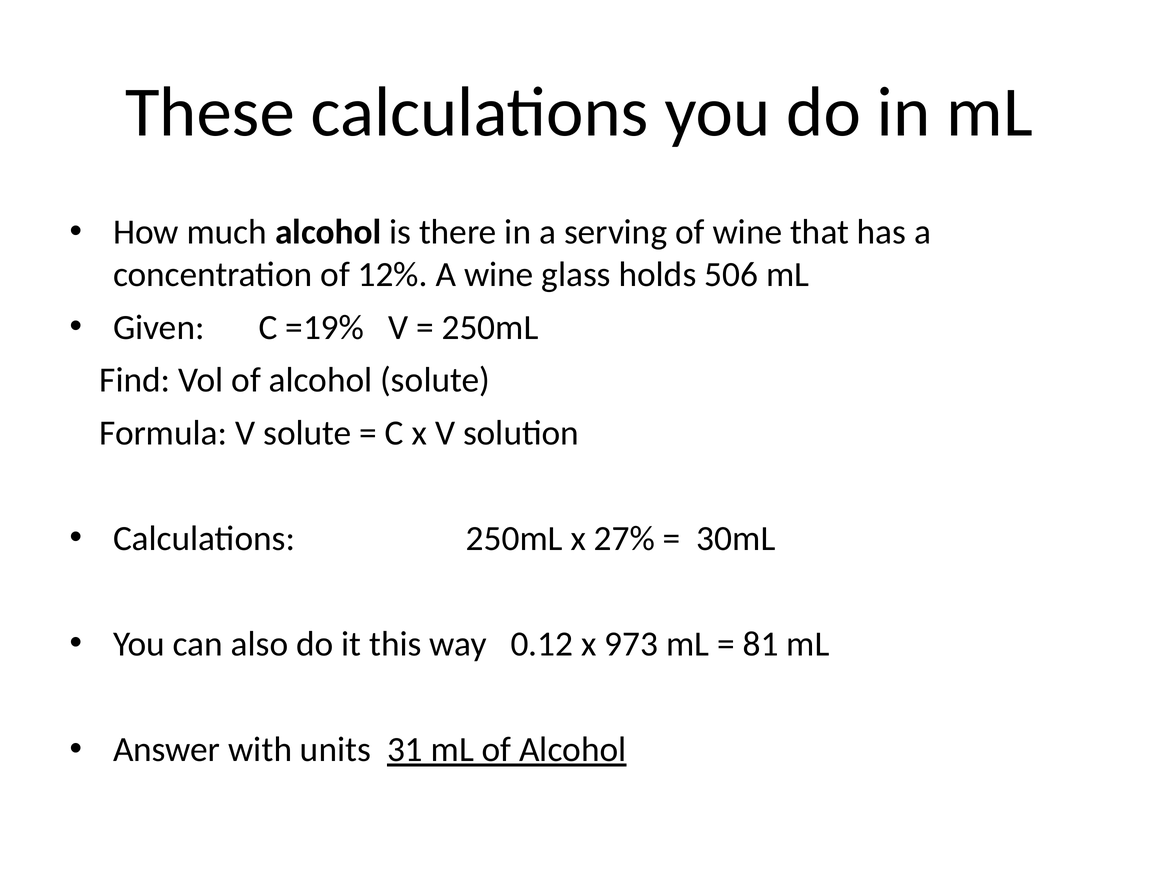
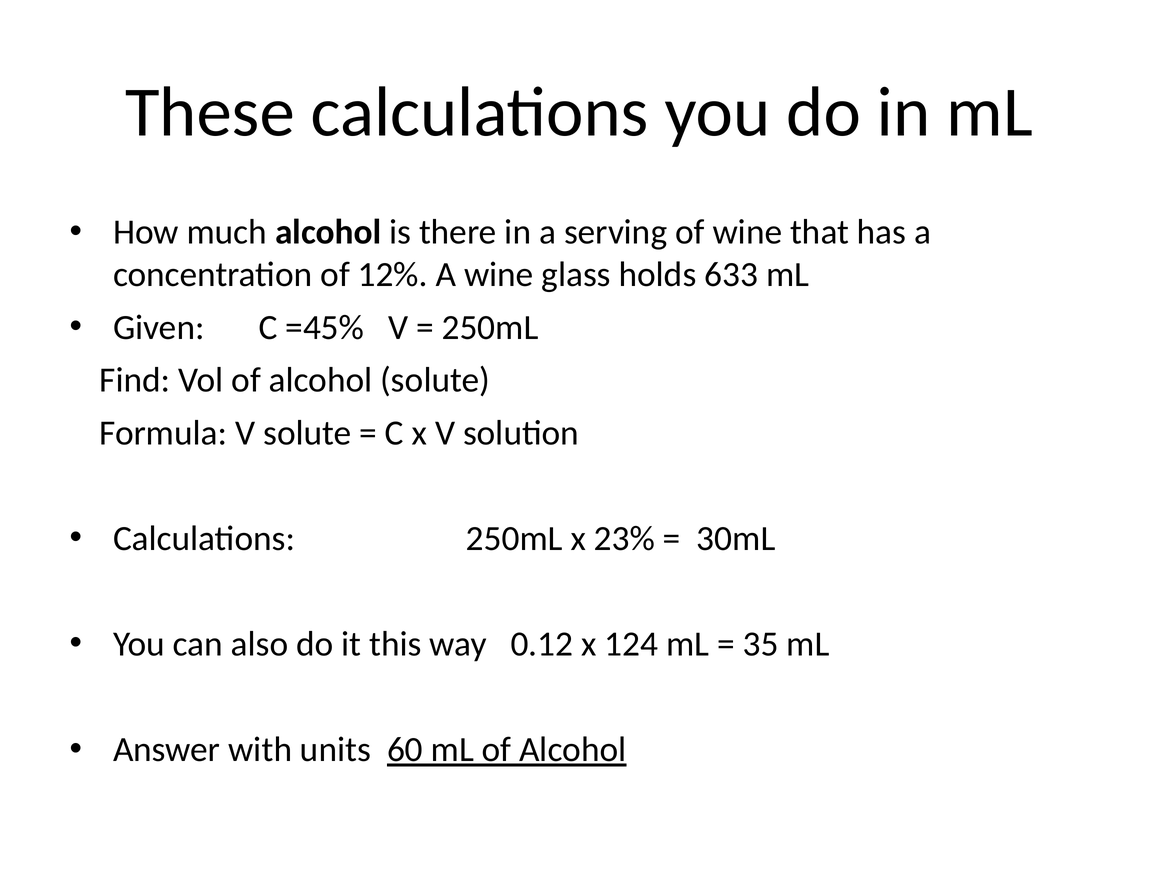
506: 506 -> 633
=19%: =19% -> =45%
27%: 27% -> 23%
973: 973 -> 124
81: 81 -> 35
31: 31 -> 60
